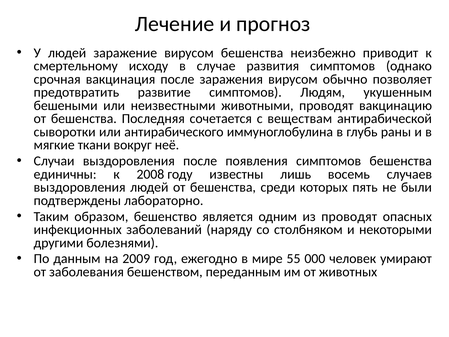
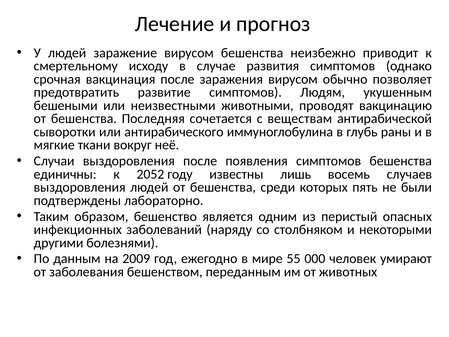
2008: 2008 -> 2052
из проводят: проводят -> перистый
